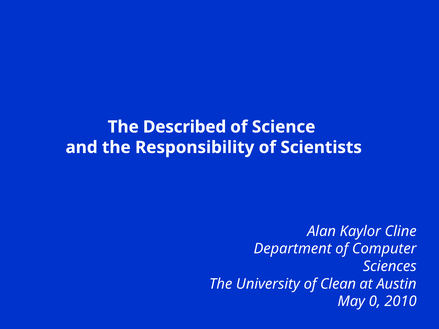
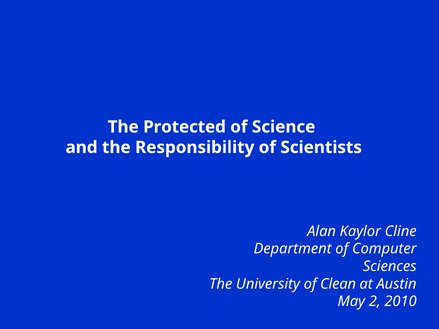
Described: Described -> Protected
0: 0 -> 2
